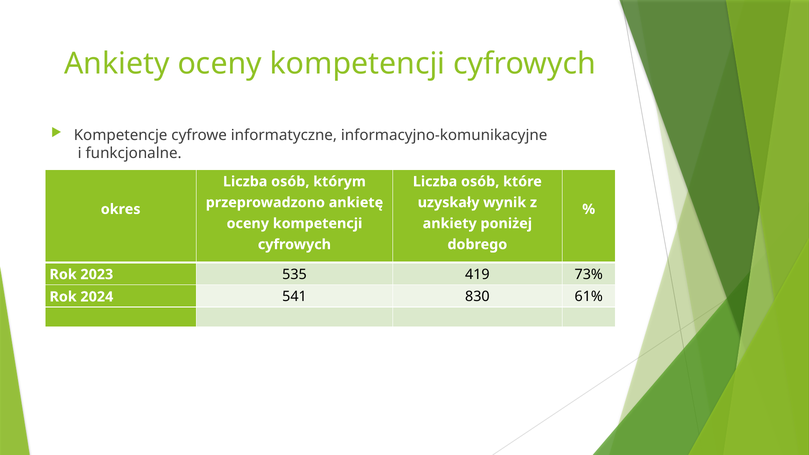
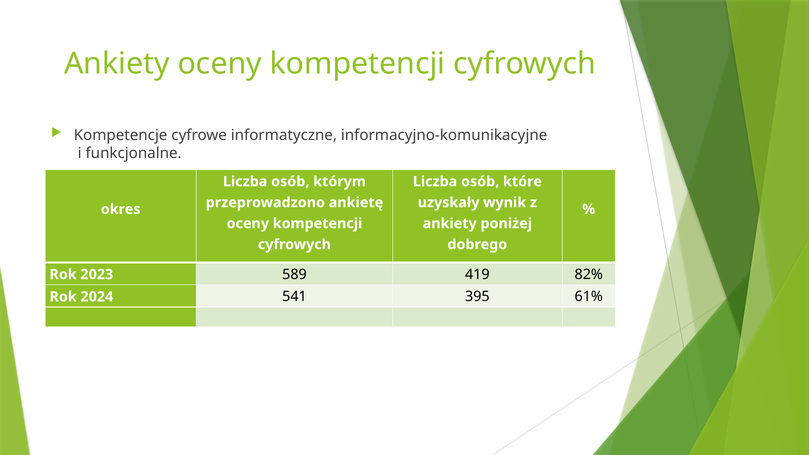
535: 535 -> 589
73%: 73% -> 82%
830: 830 -> 395
